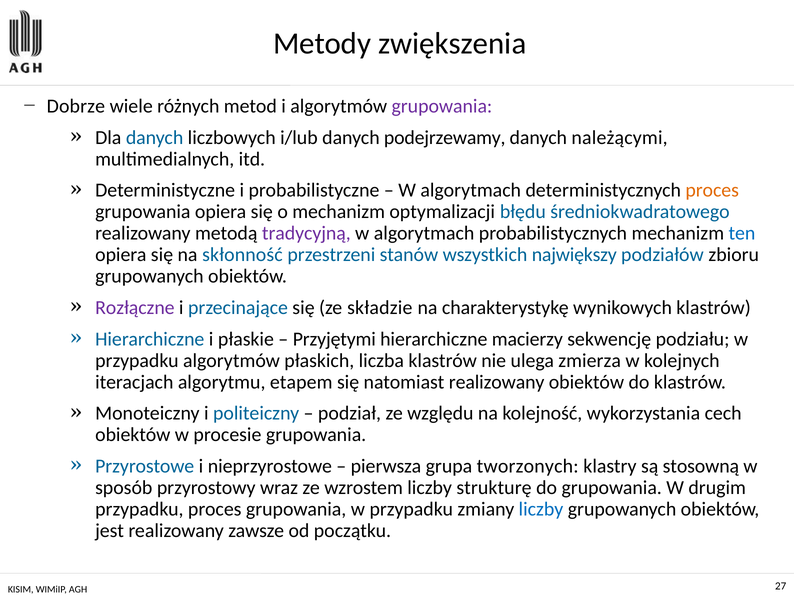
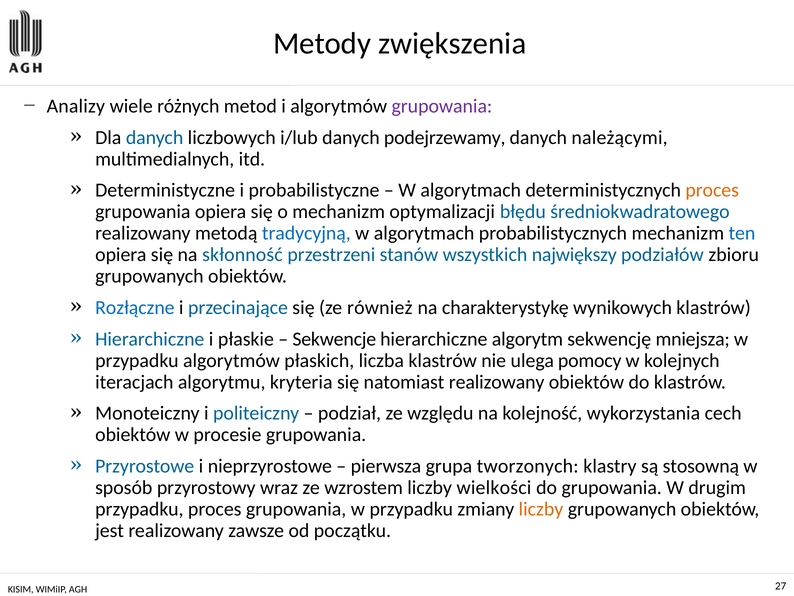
Dobrze: Dobrze -> Analizy
tradycyjną colour: purple -> blue
Rozłączne colour: purple -> blue
składzie: składzie -> również
Przyjętymi: Przyjętymi -> Sekwencje
macierzy: macierzy -> algorytm
podziału: podziału -> mniejsza
zmierza: zmierza -> pomocy
etapem: etapem -> kryteria
strukturę: strukturę -> wielkości
liczby at (541, 509) colour: blue -> orange
